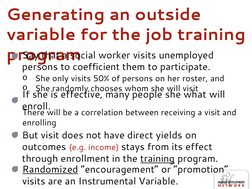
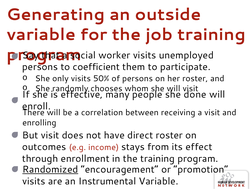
what: what -> done
direct yields: yields -> roster
training at (158, 159) underline: present -> none
